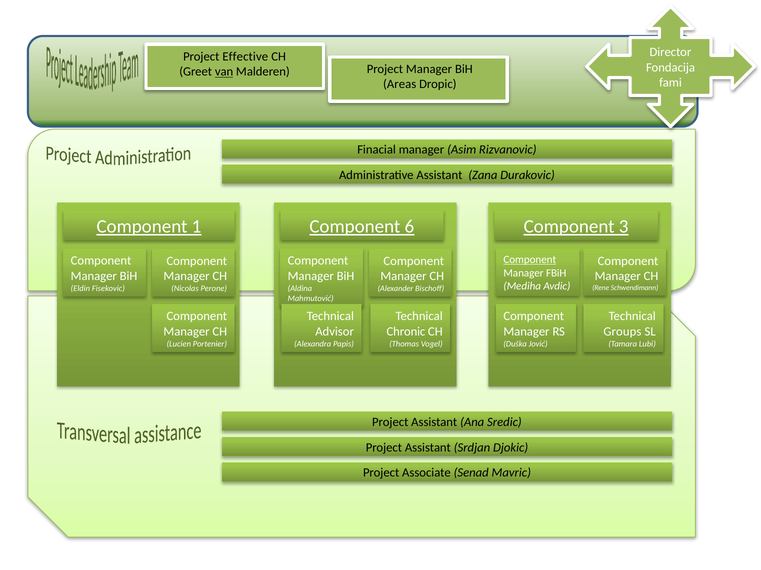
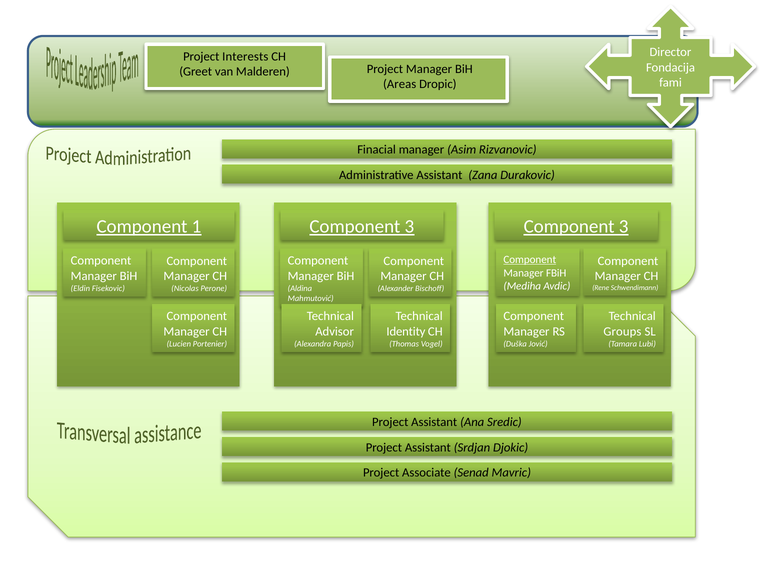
Effective: Effective -> Interests
van underline: present -> none
6 at (409, 227): 6 -> 3
Chronic: Chronic -> Identity
